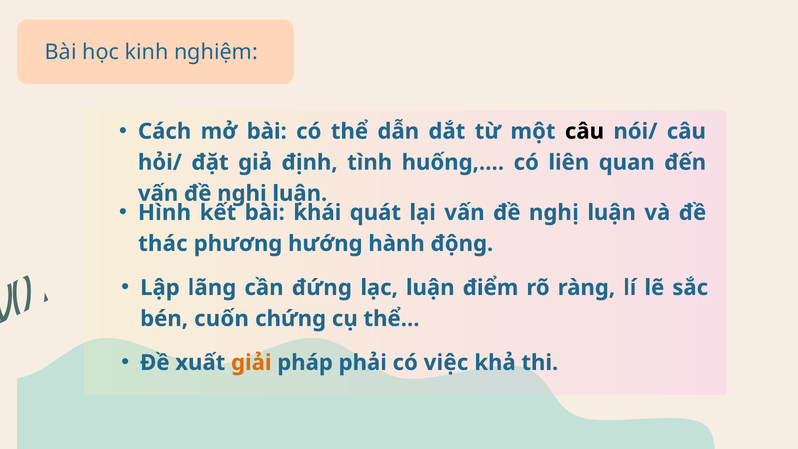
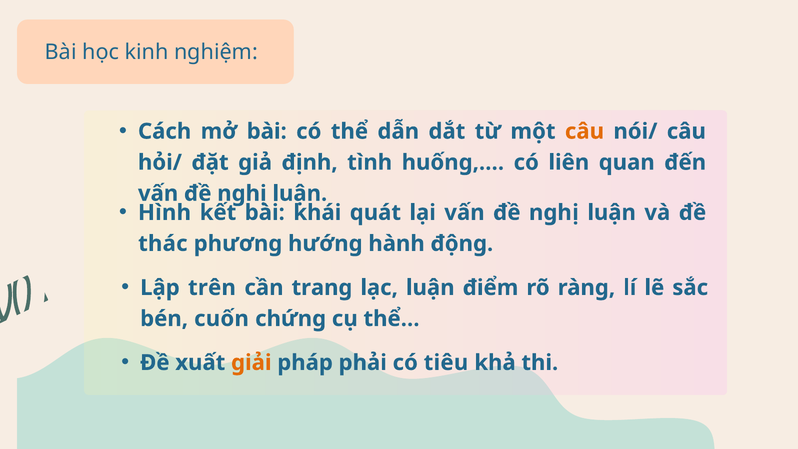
câu at (584, 131) colour: black -> orange
lãng: lãng -> trên
đứng: đứng -> trang
việc: việc -> tiêu
